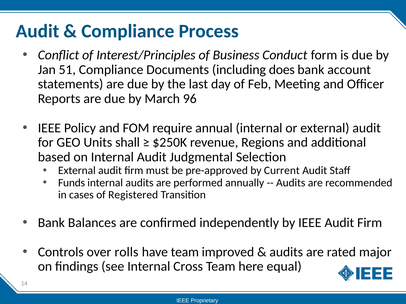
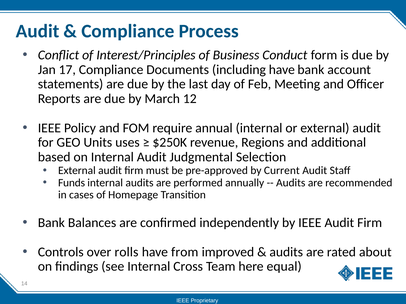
51: 51 -> 17
including does: does -> have
96: 96 -> 12
shall: shall -> uses
Registered: Registered -> Homepage
have team: team -> from
major: major -> about
